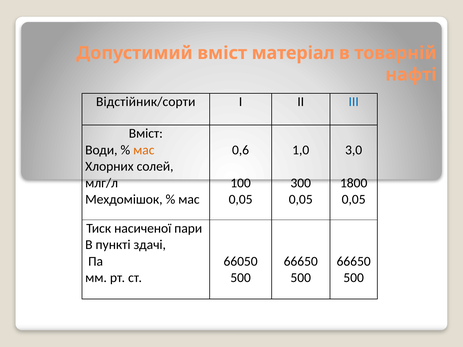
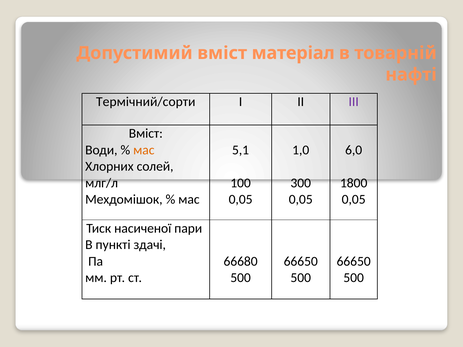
Відстійник/сорти: Відстійник/сорти -> Термічний/сорти
III colour: blue -> purple
0,6: 0,6 -> 5,1
3,0: 3,0 -> 6,0
66050: 66050 -> 66680
